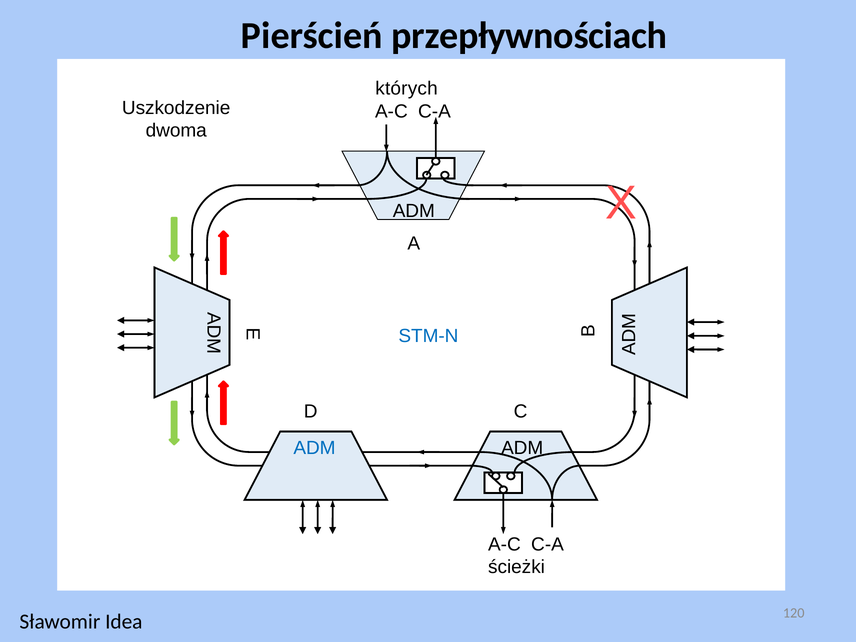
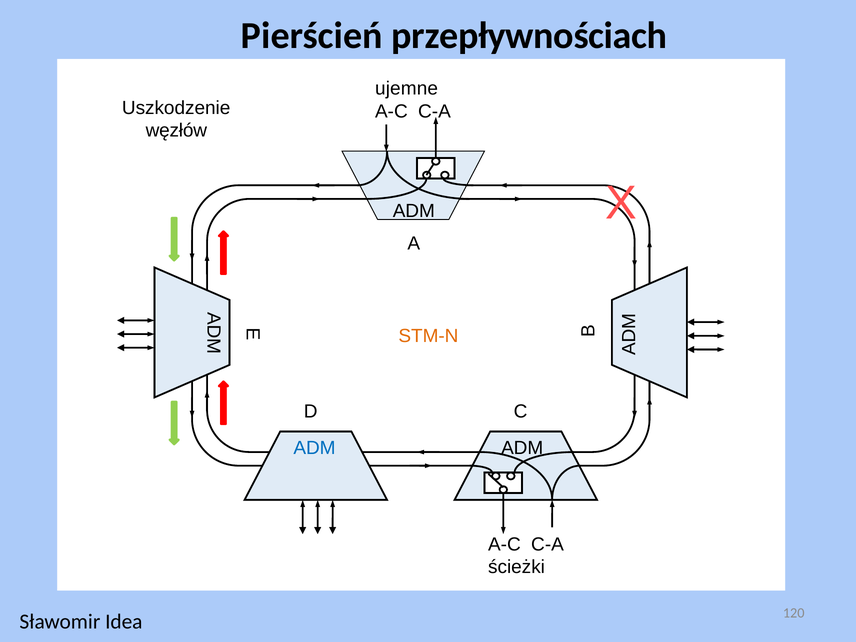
których: których -> ujemne
dwoma: dwoma -> węzłów
STM-N colour: blue -> orange
